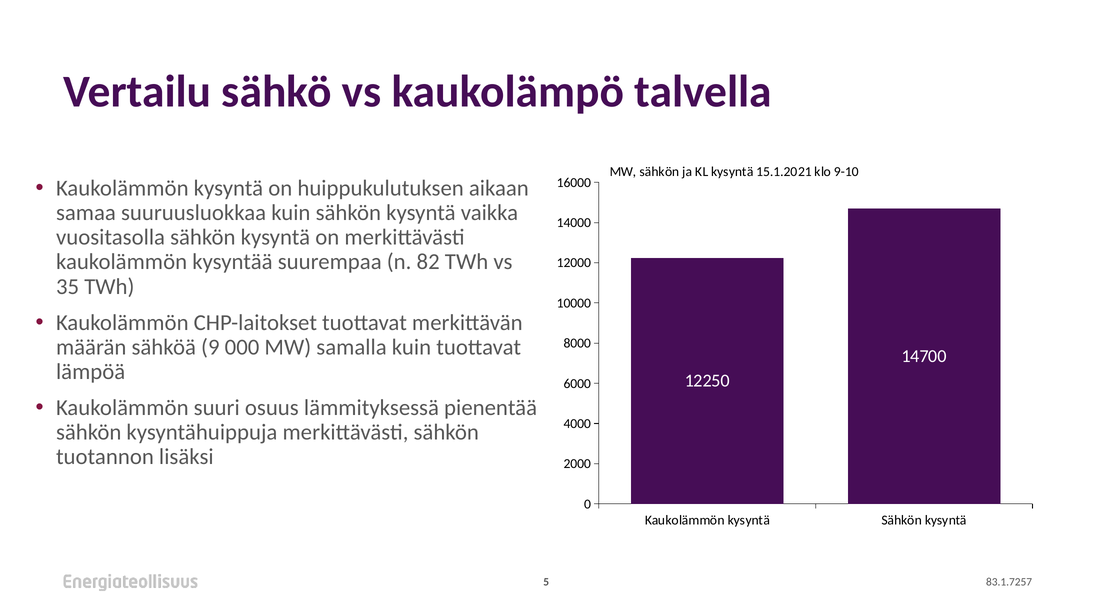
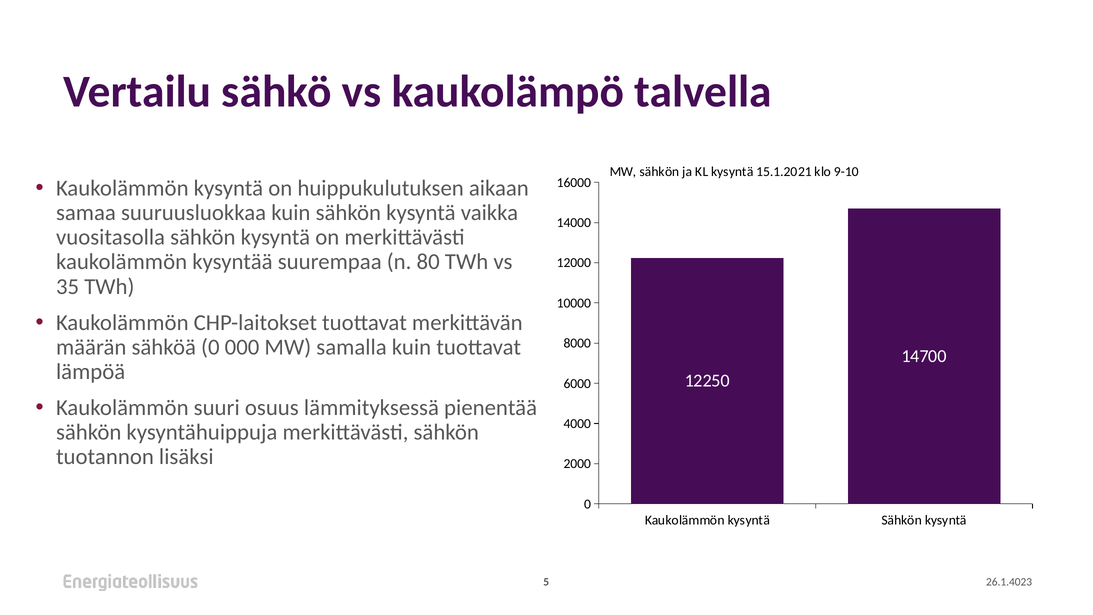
82: 82 -> 80
sähköä 9: 9 -> 0
83.1.7257: 83.1.7257 -> 26.1.4023
